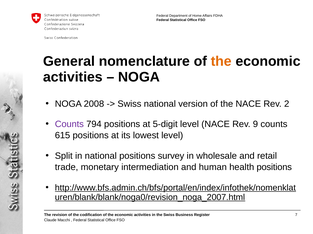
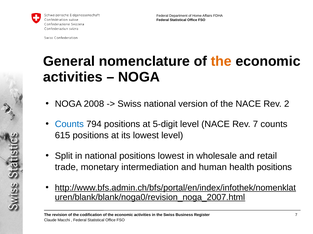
Counts at (69, 125) colour: purple -> blue
Rev 9: 9 -> 7
positions survey: survey -> lowest
